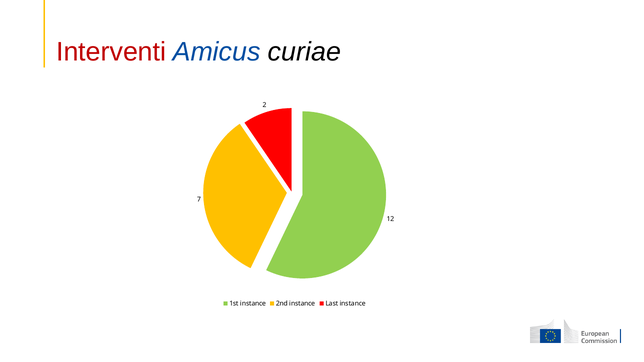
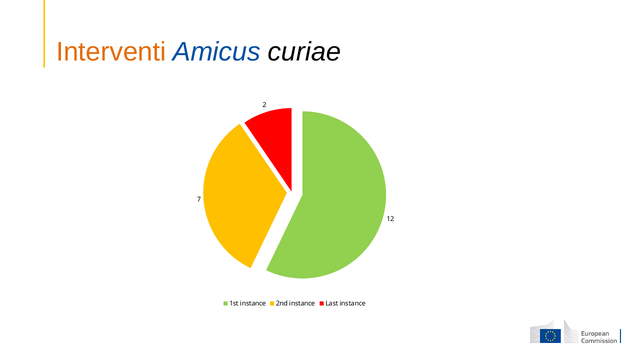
Interventi colour: red -> orange
